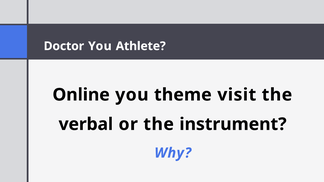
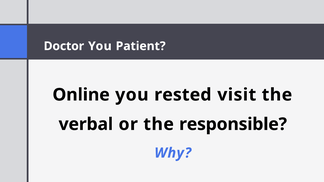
Athlete: Athlete -> Patient
theme: theme -> rested
instrument: instrument -> responsible
